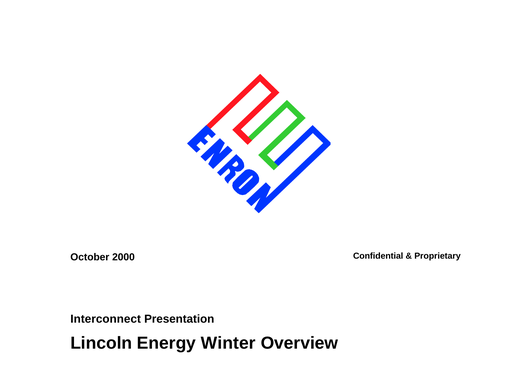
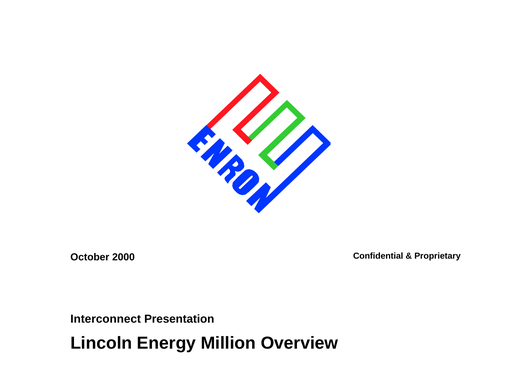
Winter: Winter -> Million
